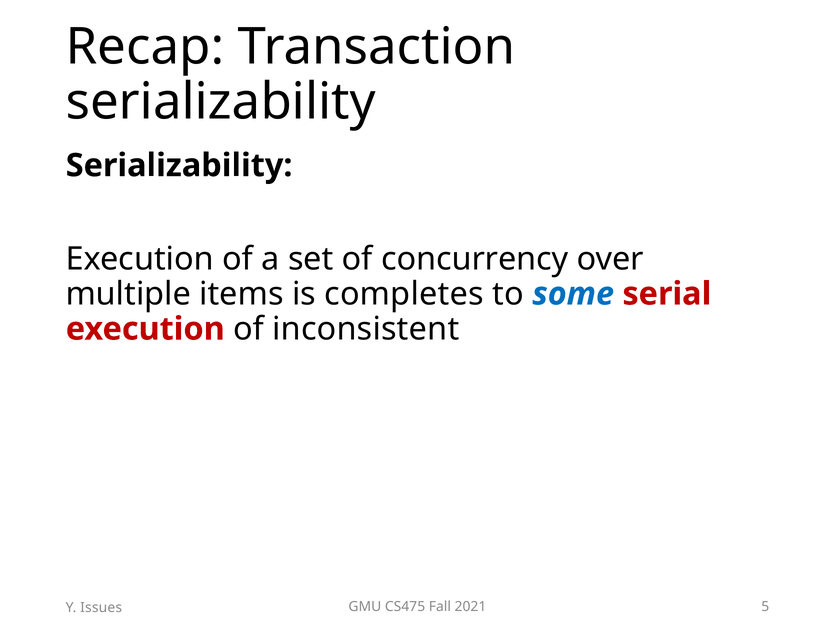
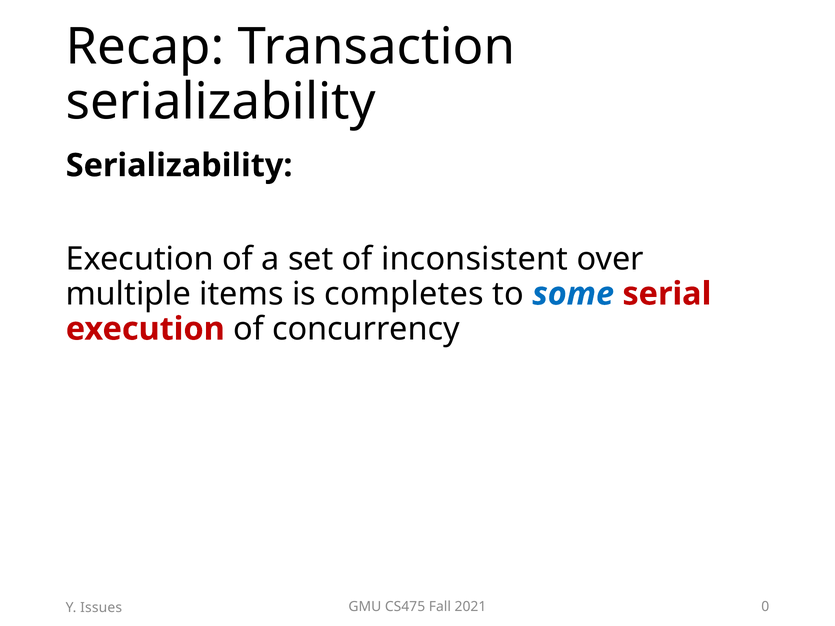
concurrency: concurrency -> inconsistent
inconsistent: inconsistent -> concurrency
5: 5 -> 0
